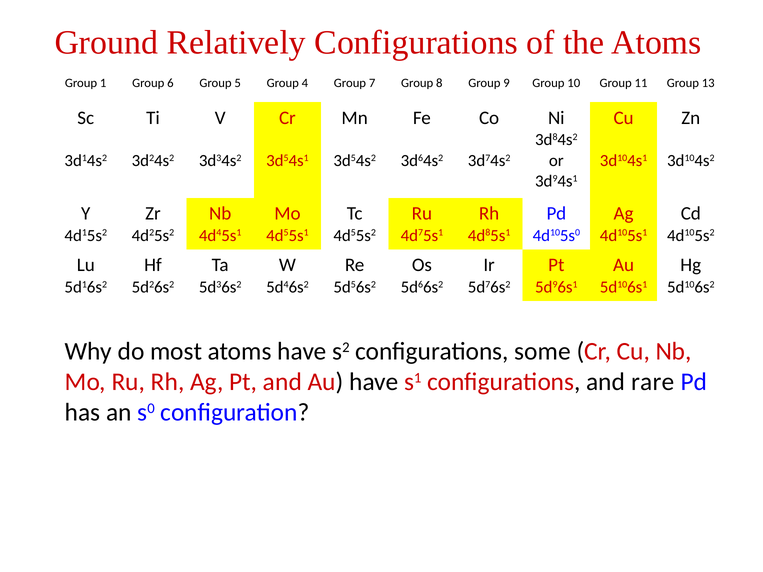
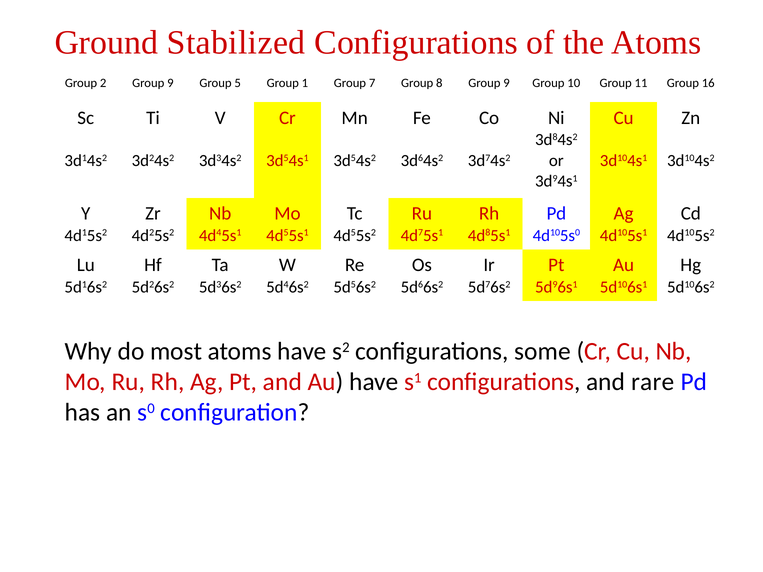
Relatively: Relatively -> Stabilized
1: 1 -> 2
6 at (170, 83): 6 -> 9
4: 4 -> 1
13: 13 -> 16
